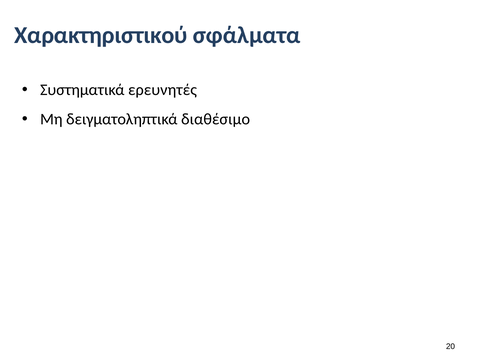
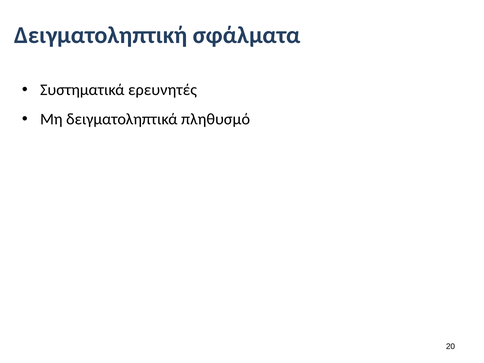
Χαρακτηριστικού: Χαρακτηριστικού -> Δειγματοληπτική
διαθέσιμο: διαθέσιμο -> πληθυσμό
